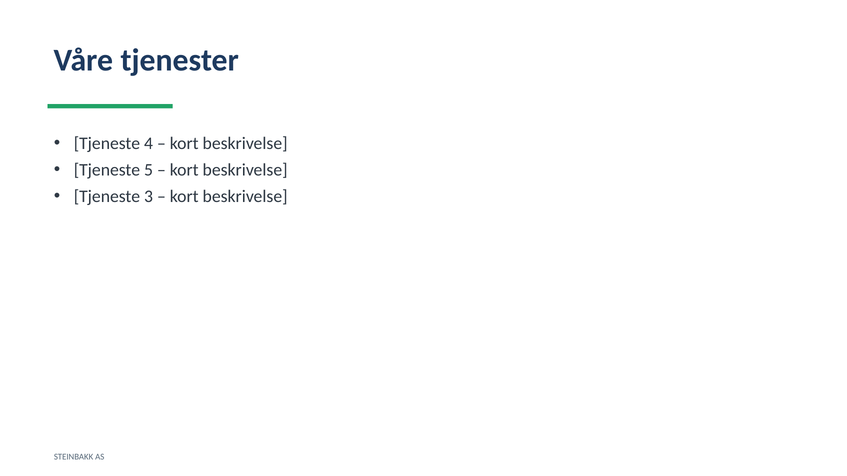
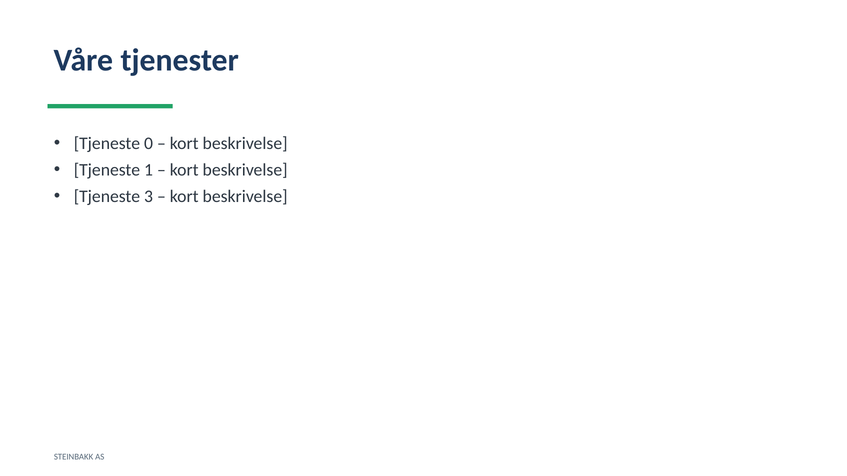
4: 4 -> 0
5: 5 -> 1
